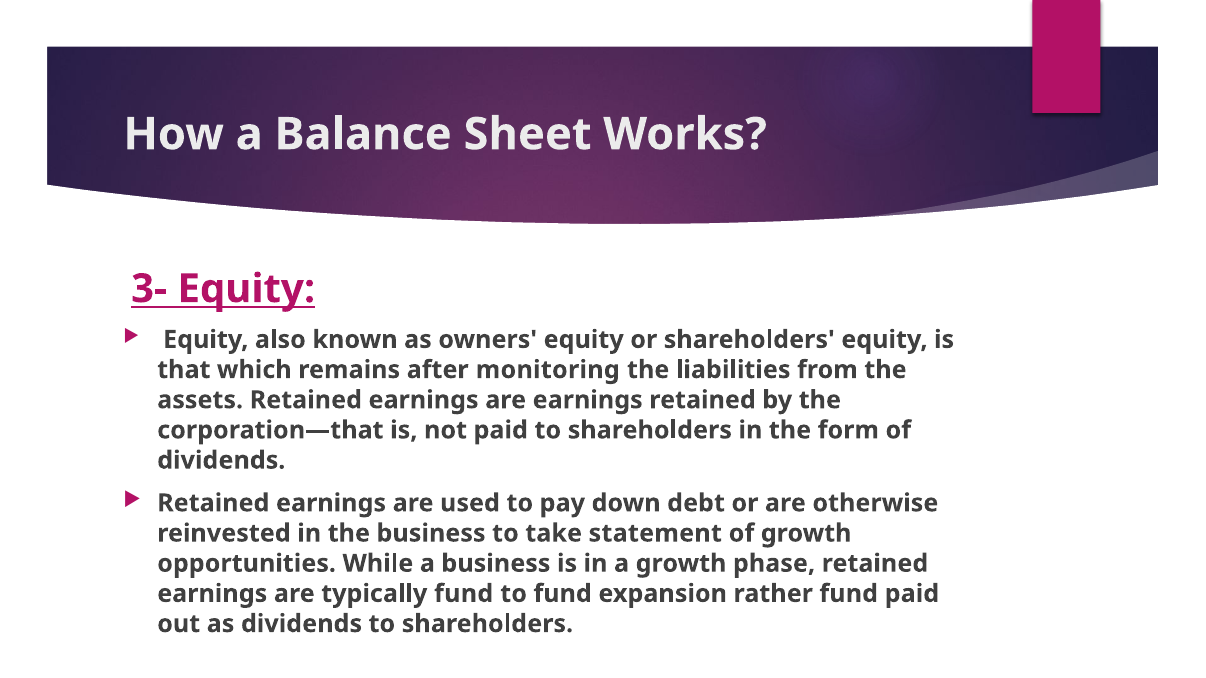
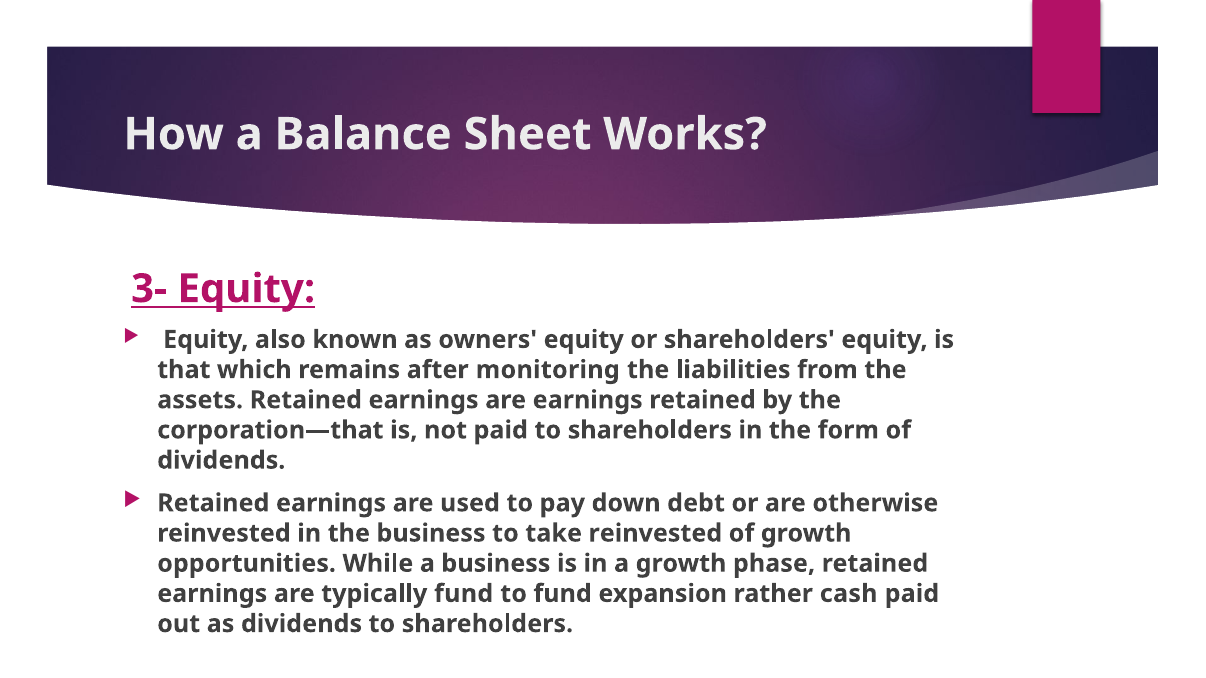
take statement: statement -> reinvested
rather fund: fund -> cash
